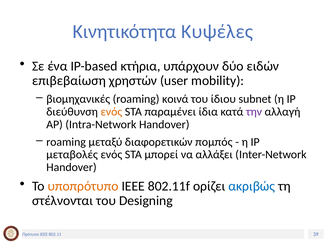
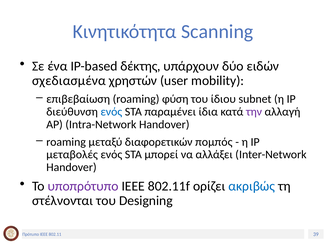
Κυψέλες: Κυψέλες -> Scanning
κτήρια: κτήρια -> δέκτης
επιβεβαίωση: επιβεβαίωση -> σχεδιασμένα
βιομηχανικές: βιομηχανικές -> επιβεβαίωση
κοινά: κοινά -> φύση
ενός at (111, 112) colour: orange -> blue
υποπρότυπο colour: orange -> purple
